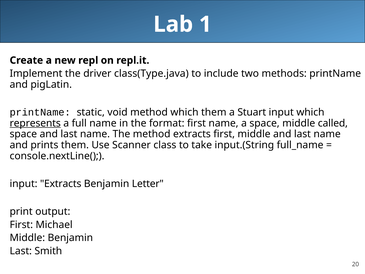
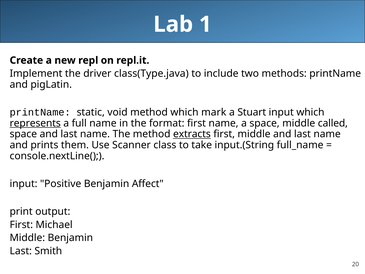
which them: them -> mark
extracts at (192, 134) underline: none -> present
input Extracts: Extracts -> Positive
Letter: Letter -> Affect
